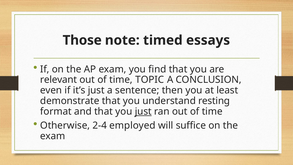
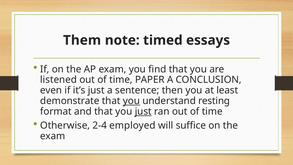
Those: Those -> Them
relevant: relevant -> listened
TOPIC: TOPIC -> PAPER
you at (131, 101) underline: none -> present
